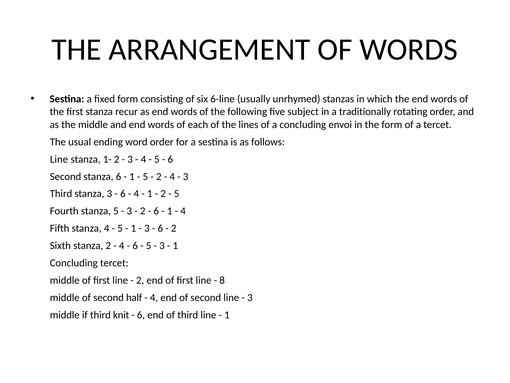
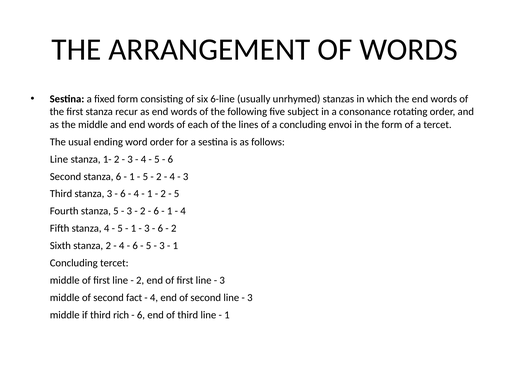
traditionally: traditionally -> consonance
8 at (222, 280): 8 -> 3
half: half -> fact
knit: knit -> rich
